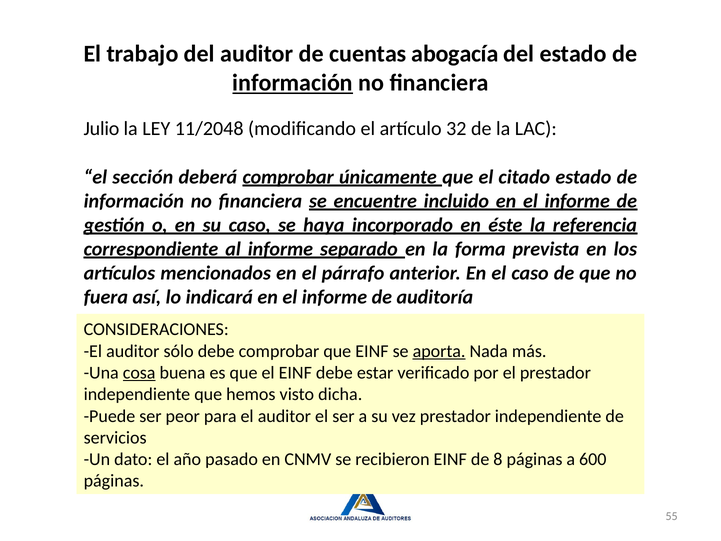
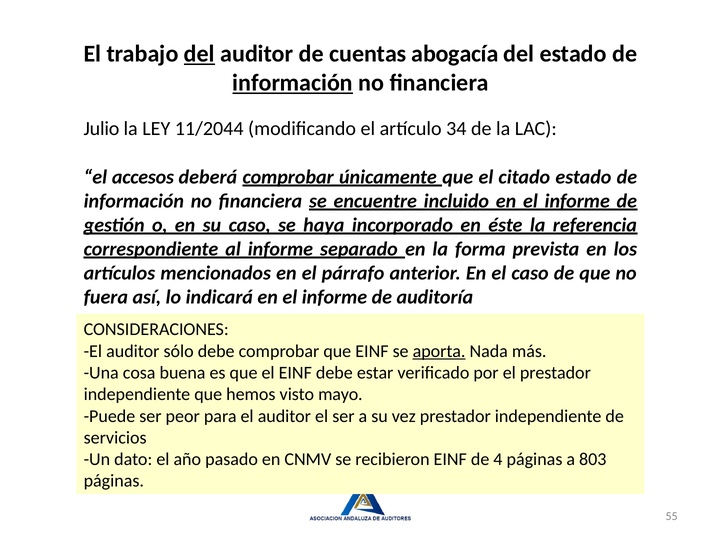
del at (199, 54) underline: none -> present
11/2048: 11/2048 -> 11/2044
32: 32 -> 34
sección: sección -> accesos
cosa underline: present -> none
dicha: dicha -> mayo
8: 8 -> 4
600: 600 -> 803
